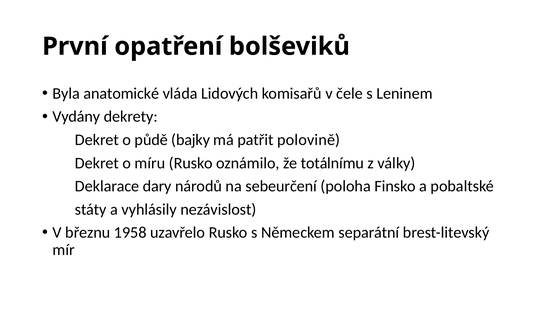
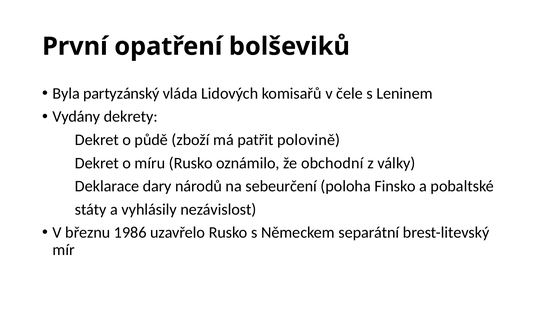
anatomické: anatomické -> partyzánský
bajky: bajky -> zboží
totálnímu: totálnímu -> obchodní
1958: 1958 -> 1986
